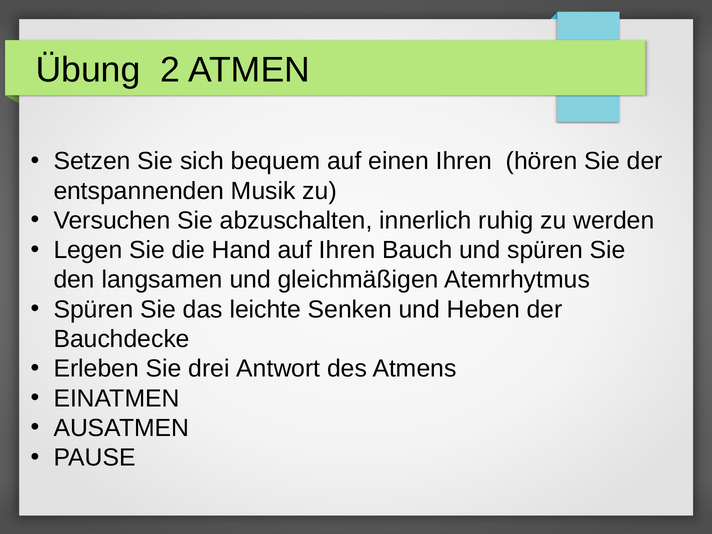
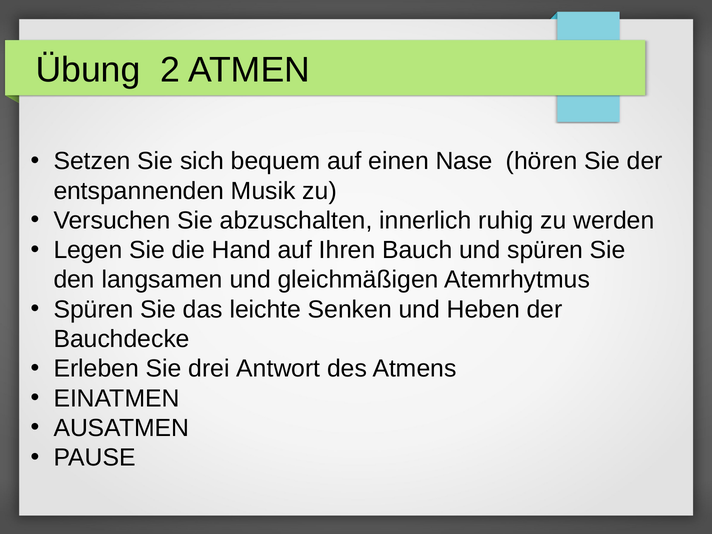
einen Ihren: Ihren -> Nase
